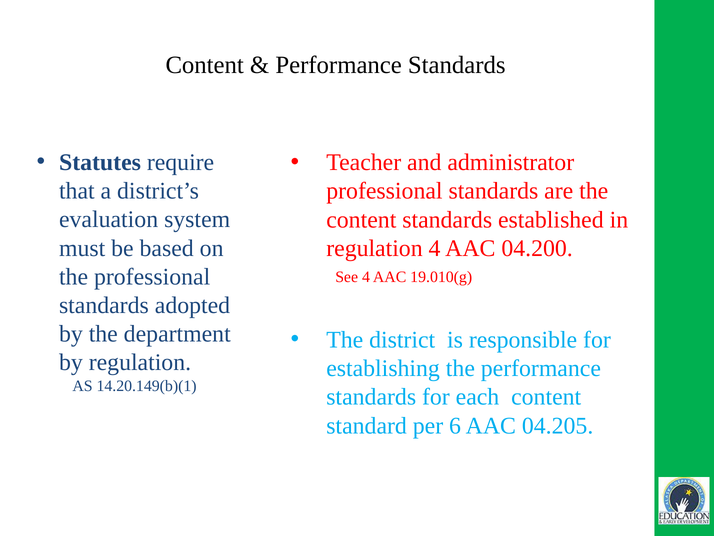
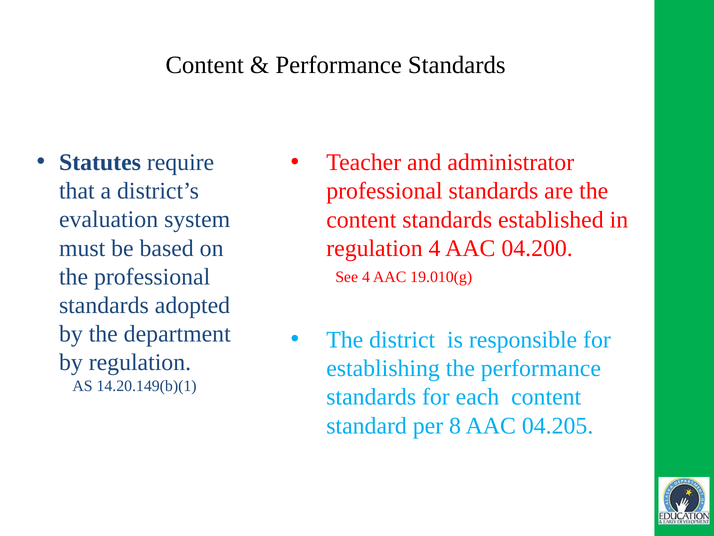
6: 6 -> 8
